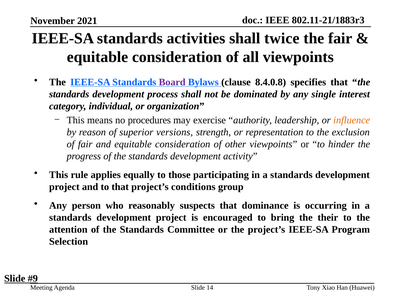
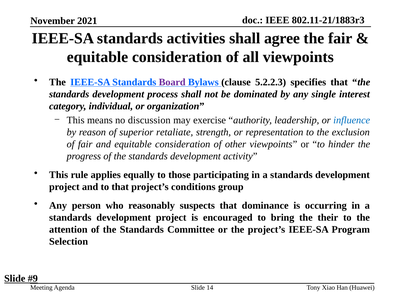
twice: twice -> agree
8.4.0.8: 8.4.0.8 -> 5.2.2.3
procedures: procedures -> discussion
influence colour: orange -> blue
versions: versions -> retaliate
